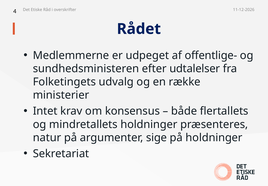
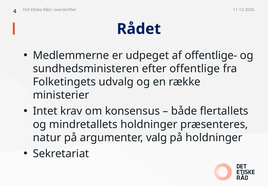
udtalelser: udtalelser -> offentlige
sige: sige -> valg
